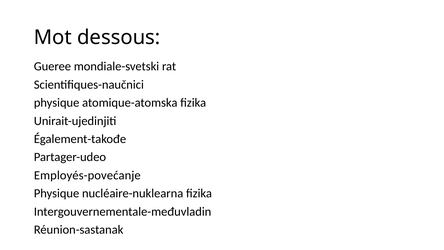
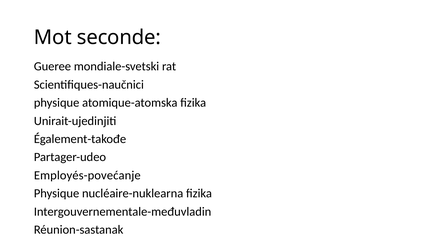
dessous: dessous -> seconde
